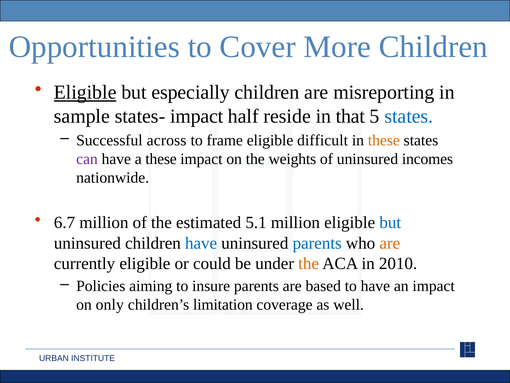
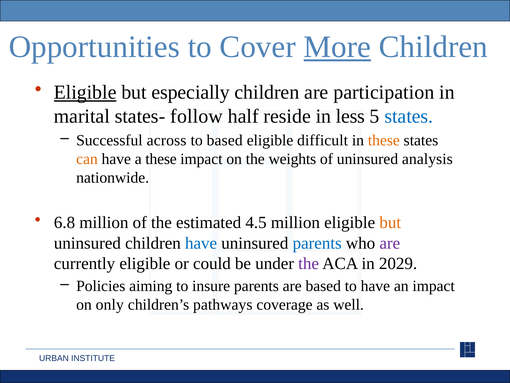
More underline: none -> present
misreporting: misreporting -> participation
sample: sample -> marital
states- impact: impact -> follow
that: that -> less
to frame: frame -> based
can colour: purple -> orange
incomes: incomes -> analysis
6.7: 6.7 -> 6.8
5.1: 5.1 -> 4.5
but at (390, 222) colour: blue -> orange
are at (390, 243) colour: orange -> purple
the at (309, 263) colour: orange -> purple
2010: 2010 -> 2029
limitation: limitation -> pathways
